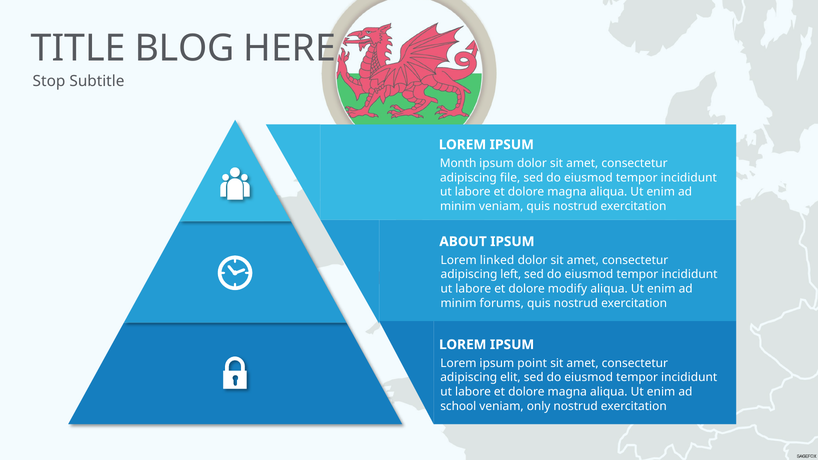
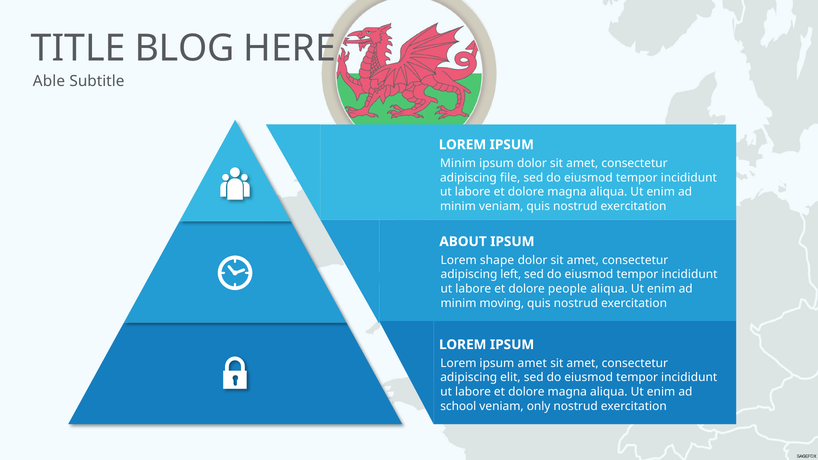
Stop: Stop -> Able
Month at (458, 163): Month -> Minim
linked: linked -> shape
modify: modify -> people
forums: forums -> moving
ipsum point: point -> amet
